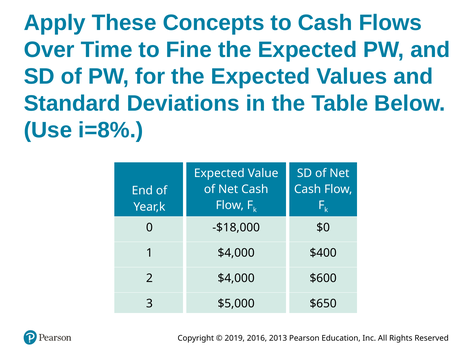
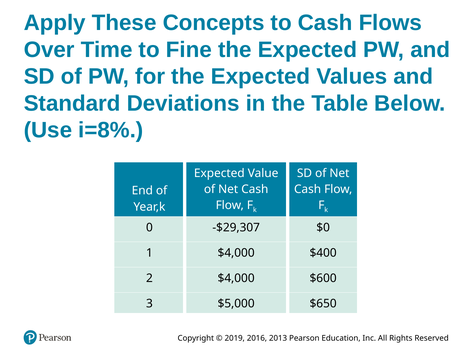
-$18,000: -$18,000 -> -$29,307
